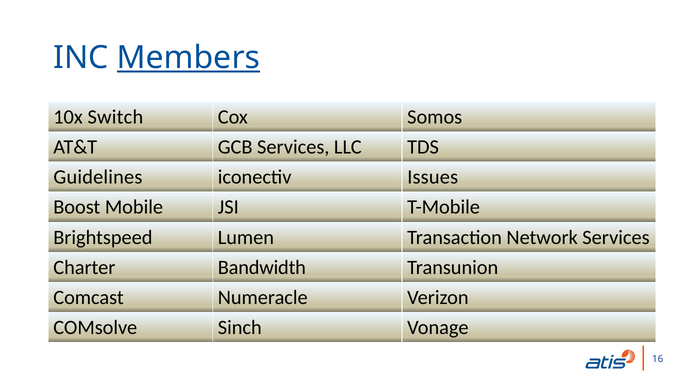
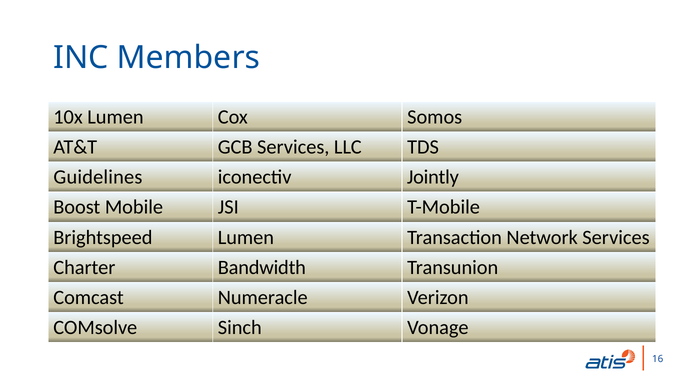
Members underline: present -> none
10x Switch: Switch -> Lumen
Issues: Issues -> Jointly
